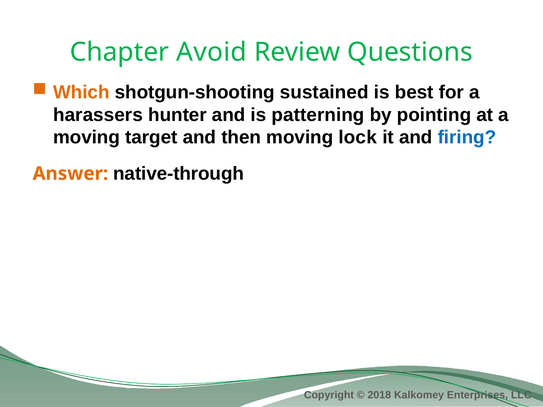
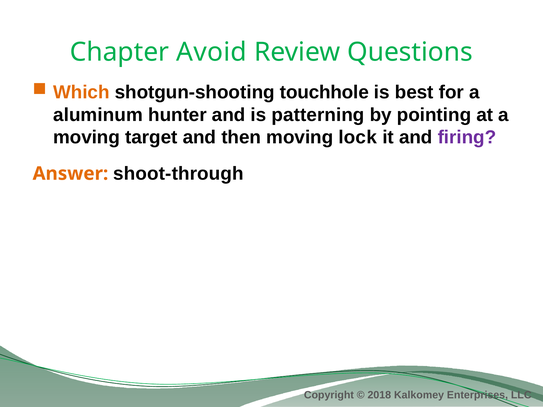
sustained: sustained -> touchhole
harassers: harassers -> aluminum
firing colour: blue -> purple
native-through: native-through -> shoot-through
